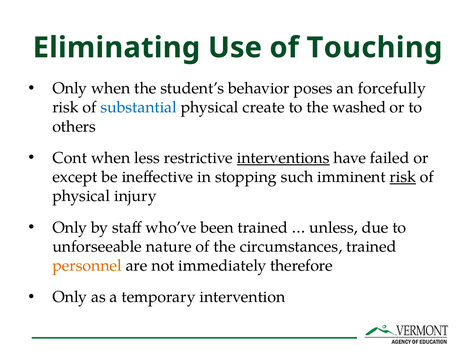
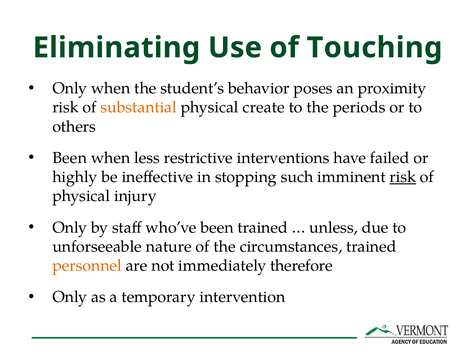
forcefully: forcefully -> proximity
substantial colour: blue -> orange
washed: washed -> periods
Cont at (70, 158): Cont -> Been
interventions underline: present -> none
except: except -> highly
